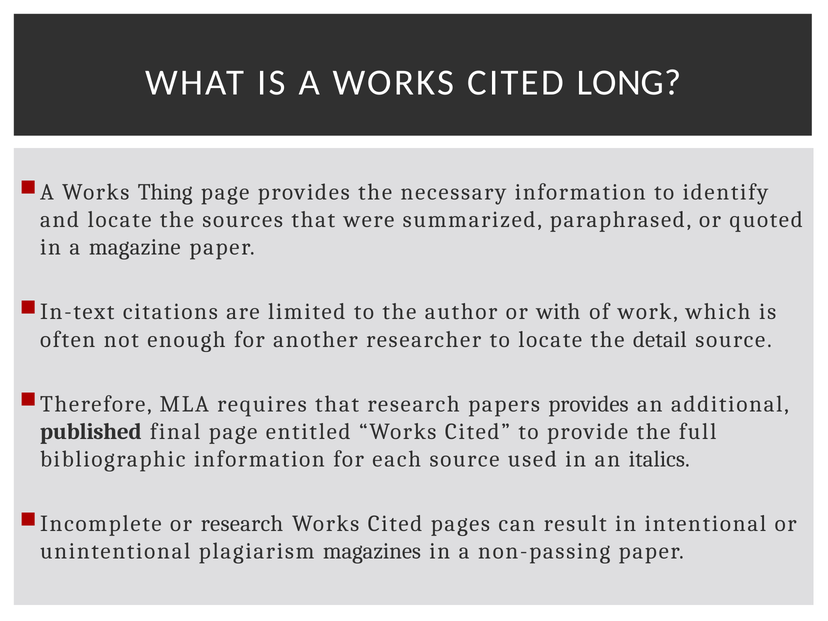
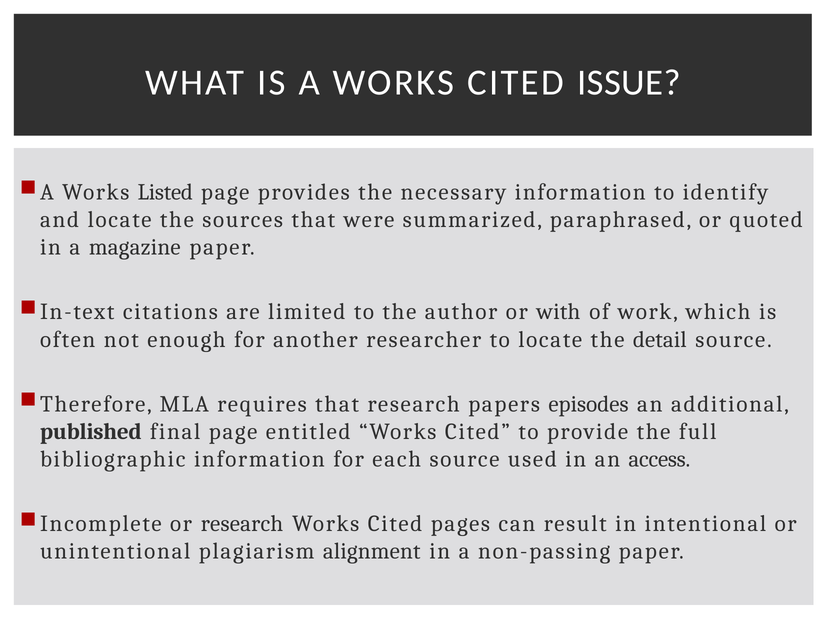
LONG: LONG -> ISSUE
Thing: Thing -> Listed
papers provides: provides -> episodes
italics: italics -> access
magazines: magazines -> alignment
